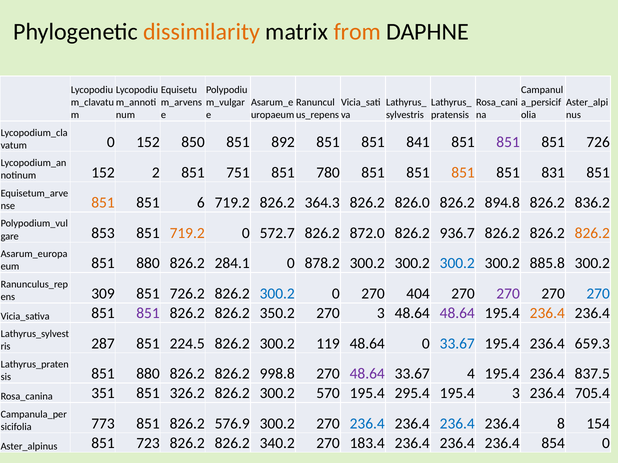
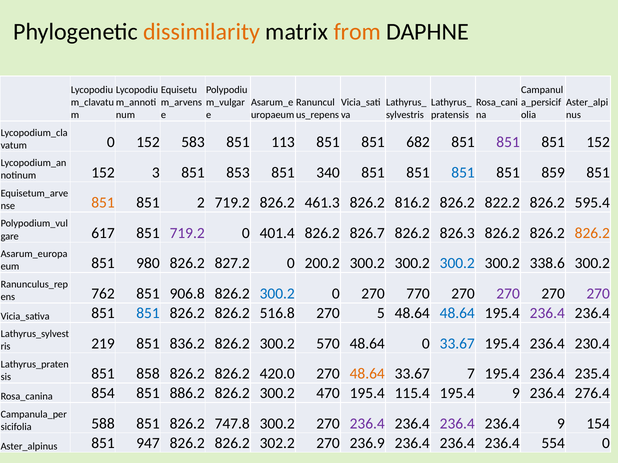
850: 850 -> 583
892: 892 -> 113
841: 841 -> 682
851 726: 726 -> 152
2: 2 -> 3
751: 751 -> 853
780: 780 -> 340
851 at (463, 173) colour: orange -> blue
831: 831 -> 859
6: 6 -> 2
364.3: 364.3 -> 461.3
826.0: 826.0 -> 816.2
894.8: 894.8 -> 822.2
836.2: 836.2 -> 595.4
853: 853 -> 617
719.2 at (187, 233) colour: orange -> purple
572.7: 572.7 -> 401.4
872.0: 872.0 -> 826.7
936.7: 936.7 -> 826.3
880 at (148, 264): 880 -> 980
284.1: 284.1 -> 827.2
878.2: 878.2 -> 200.2
885.8: 885.8 -> 338.6
309: 309 -> 762
726.2: 726.2 -> 906.8
404: 404 -> 770
270 at (598, 294) colour: blue -> purple
851 at (148, 314) colour: purple -> blue
350.2: 350.2 -> 516.8
270 3: 3 -> 5
48.64 at (457, 314) colour: purple -> blue
236.4 at (547, 314) colour: orange -> purple
287: 287 -> 219
224.5: 224.5 -> 836.2
119: 119 -> 570
659.3: 659.3 -> 230.4
880 at (148, 374): 880 -> 858
998.8: 998.8 -> 420.0
48.64 at (367, 374) colour: purple -> orange
4: 4 -> 7
837.5: 837.5 -> 235.4
351: 351 -> 854
326.2: 326.2 -> 886.2
570: 570 -> 470
295.4: 295.4 -> 115.4
195.4 3: 3 -> 9
705.4: 705.4 -> 276.4
773: 773 -> 588
576.9: 576.9 -> 747.8
236.4 at (367, 424) colour: blue -> purple
236.4 at (457, 424) colour: blue -> purple
236.4 8: 8 -> 9
723: 723 -> 947
340.2: 340.2 -> 302.2
183.4: 183.4 -> 236.9
854: 854 -> 554
